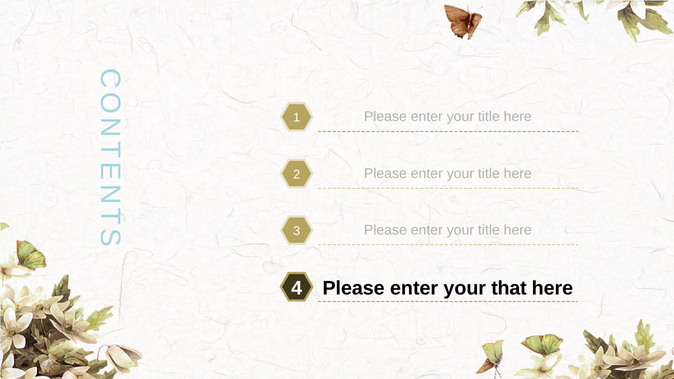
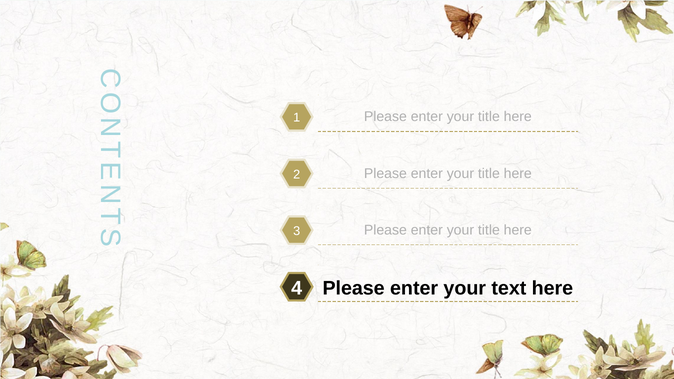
that: that -> text
